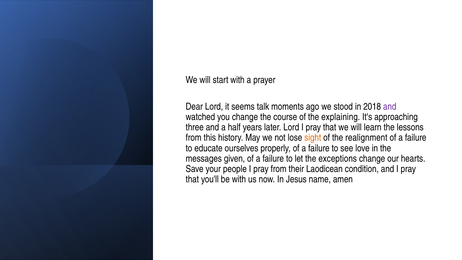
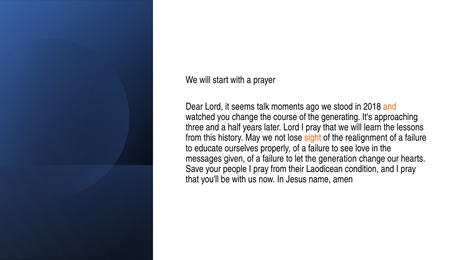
and at (390, 107) colour: purple -> orange
explaining: explaining -> generating
exceptions: exceptions -> generation
